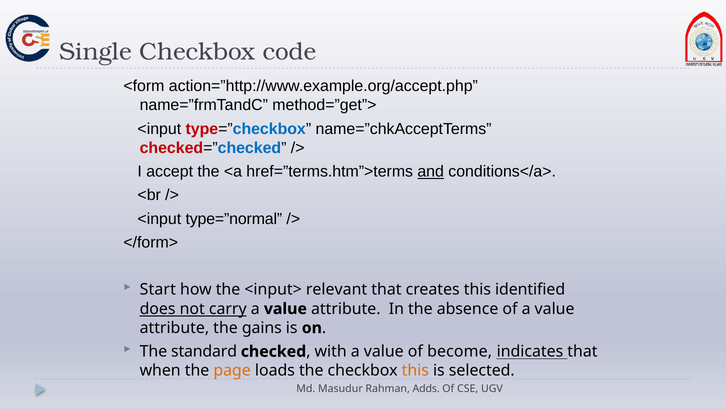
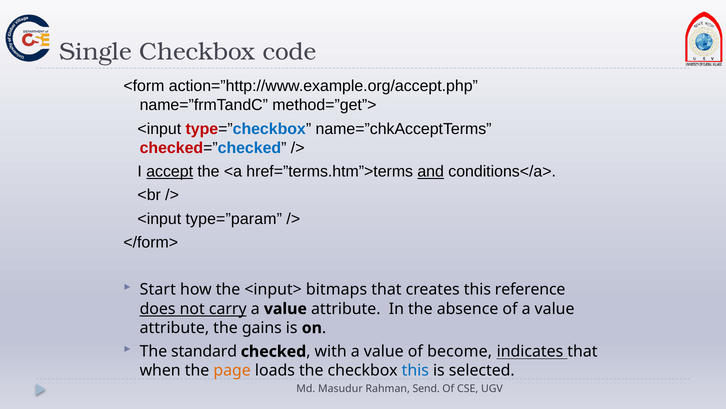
accept underline: none -> present
type=”normal: type=”normal -> type=”param
relevant: relevant -> bitmaps
identified: identified -> reference
this at (415, 370) colour: orange -> blue
Adds: Adds -> Send
